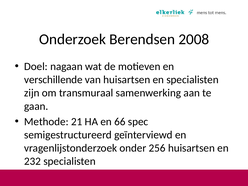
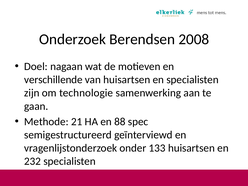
transmuraal: transmuraal -> technologie
66: 66 -> 88
256: 256 -> 133
